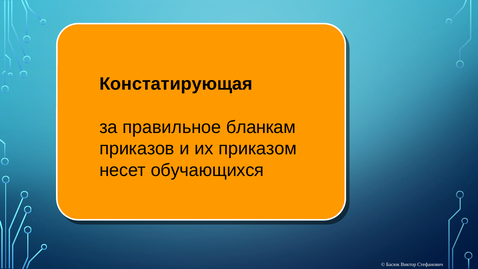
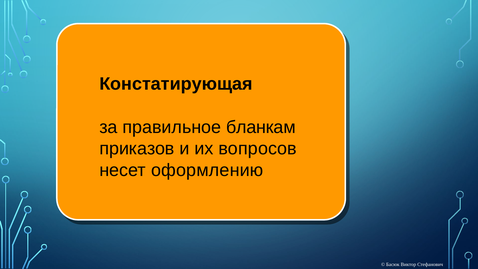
приказом: приказом -> вопросов
обучающихся: обучающихся -> оформлению
